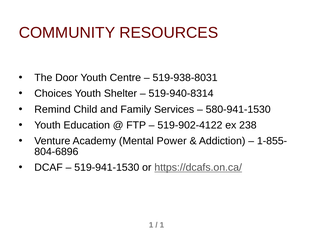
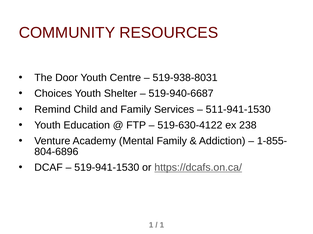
519-940-8314: 519-940-8314 -> 519-940-6687
580-941-1530: 580-941-1530 -> 511-941-1530
519-902-4122: 519-902-4122 -> 519-630-4122
Mental Power: Power -> Family
